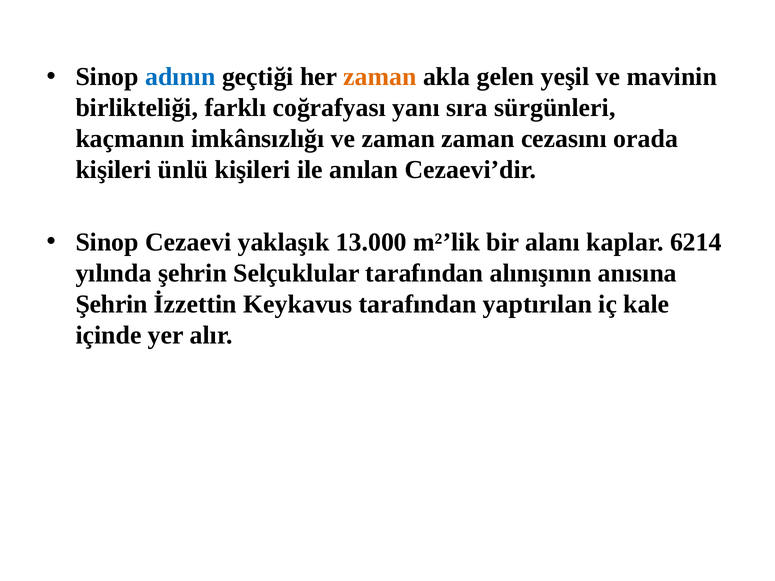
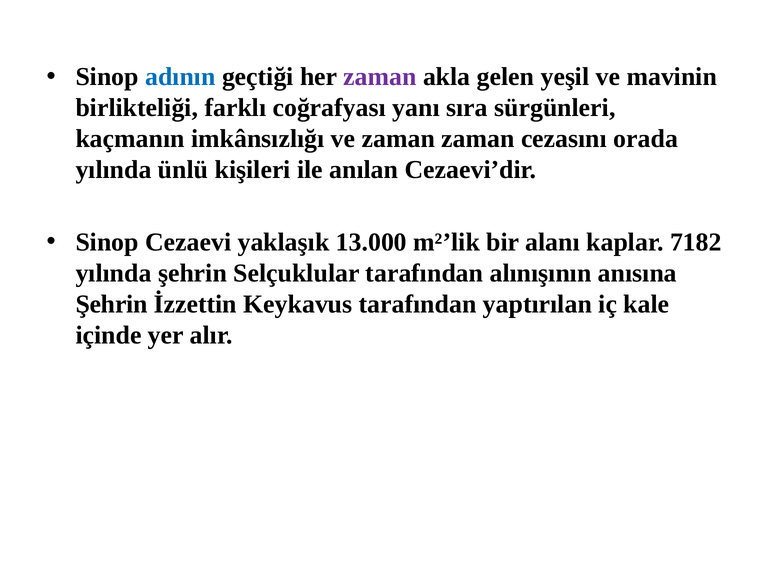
zaman at (380, 77) colour: orange -> purple
kişileri at (114, 170): kişileri -> yılında
6214: 6214 -> 7182
